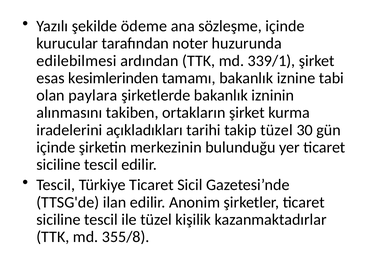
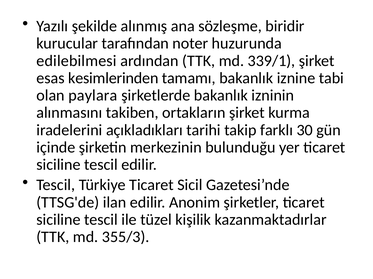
ödeme: ödeme -> alınmış
sözleşme içinde: içinde -> biridir
takip tüzel: tüzel -> farklı
355/8: 355/8 -> 355/3
